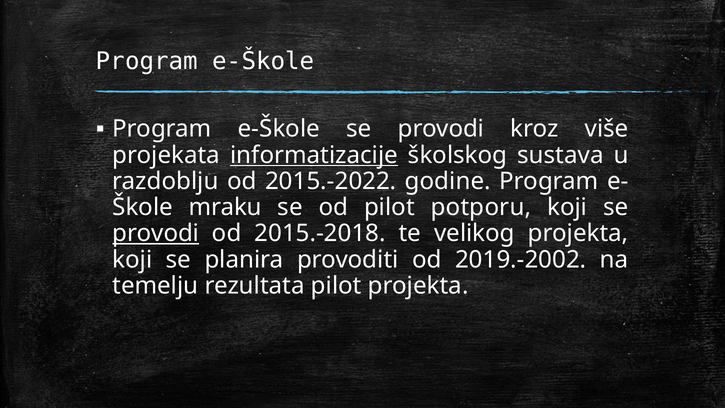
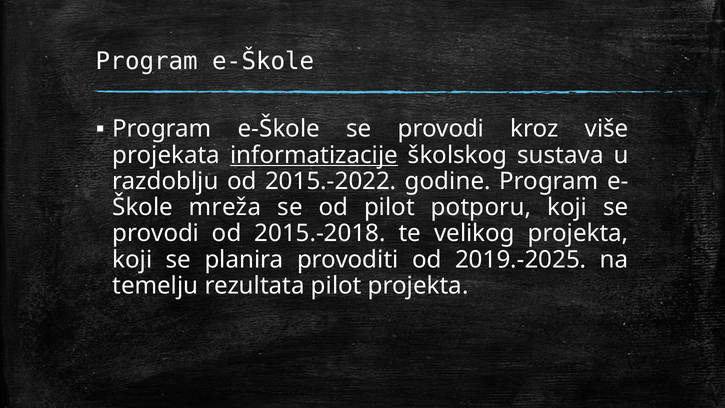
mraku: mraku -> mreža
provodi at (156, 233) underline: present -> none
2019.-2002: 2019.-2002 -> 2019.-2025
